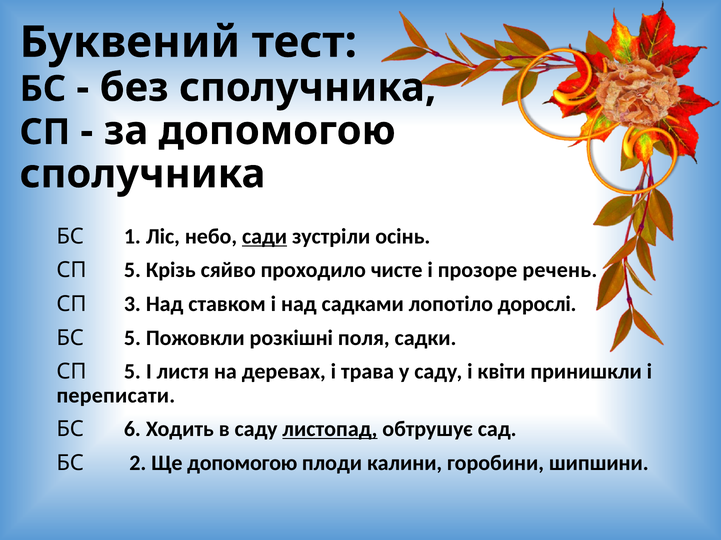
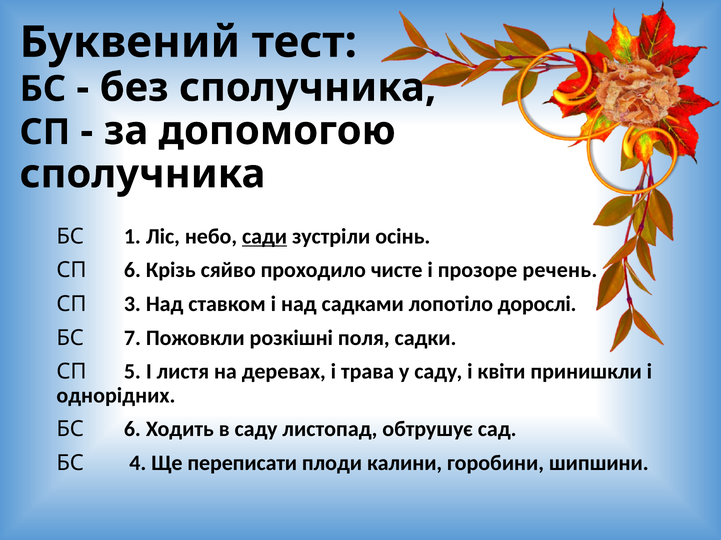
5 at (132, 271): 5 -> 6
БС 5: 5 -> 7
переписати: переписати -> однорідних
листопад underline: present -> none
2: 2 -> 4
Ще допомогою: допомогою -> переписати
